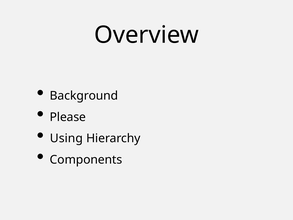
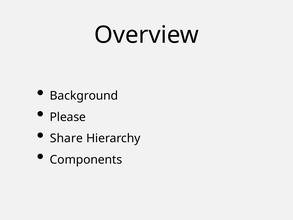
Using: Using -> Share
